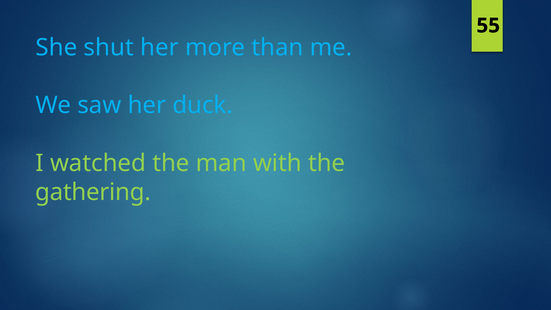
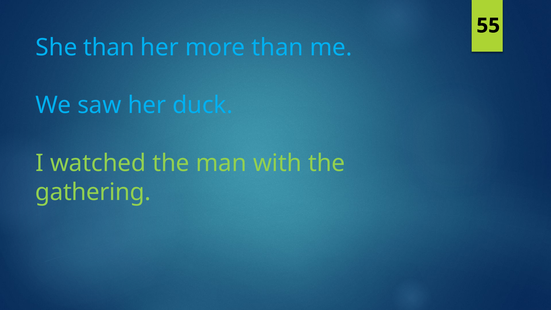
She shut: shut -> than
